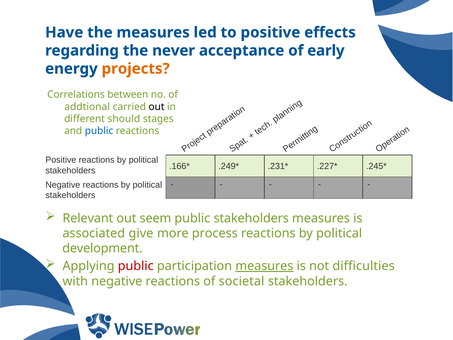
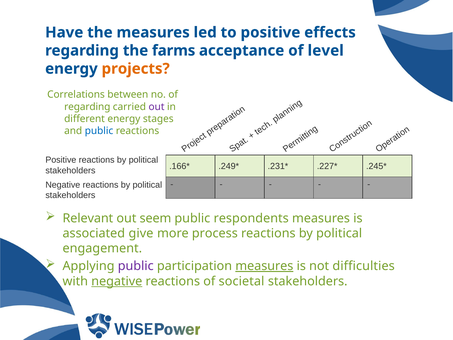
never: never -> farms
early: early -> level
addtional at (87, 107): addtional -> regarding
out at (157, 107) colour: black -> purple
different should: should -> energy
public stakeholders: stakeholders -> respondents
development: development -> engagement
public at (136, 266) colour: red -> purple
negative at (117, 281) underline: none -> present
